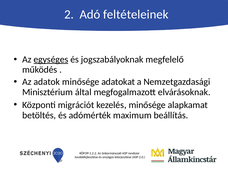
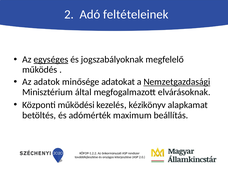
Nemzetgazdasági underline: none -> present
migrációt: migrációt -> működési
kezelés minősége: minősége -> kézikönyv
